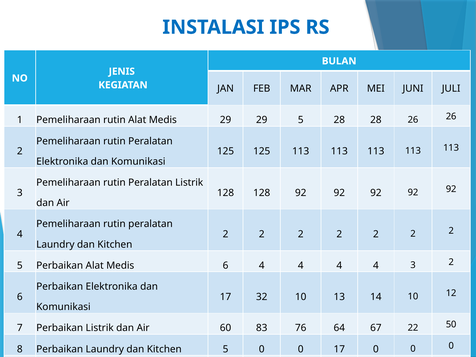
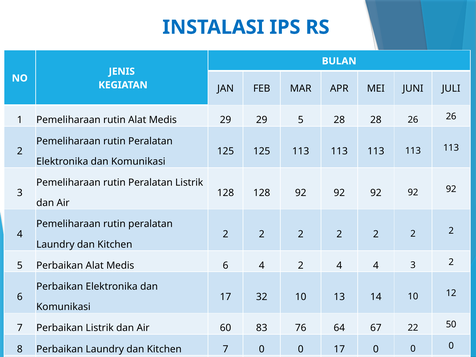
6 4 4: 4 -> 2
Kitchen 5: 5 -> 7
